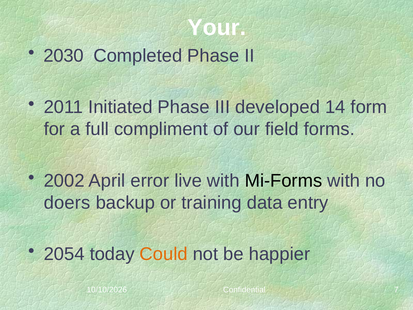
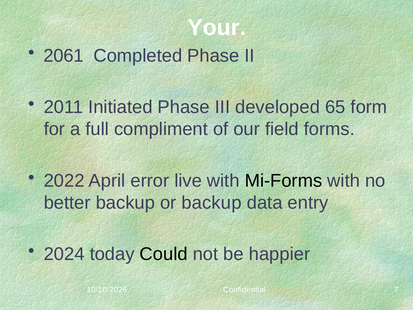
2030: 2030 -> 2061
14: 14 -> 65
2002: 2002 -> 2022
doers: doers -> better
or training: training -> backup
2054: 2054 -> 2024
Could colour: orange -> black
